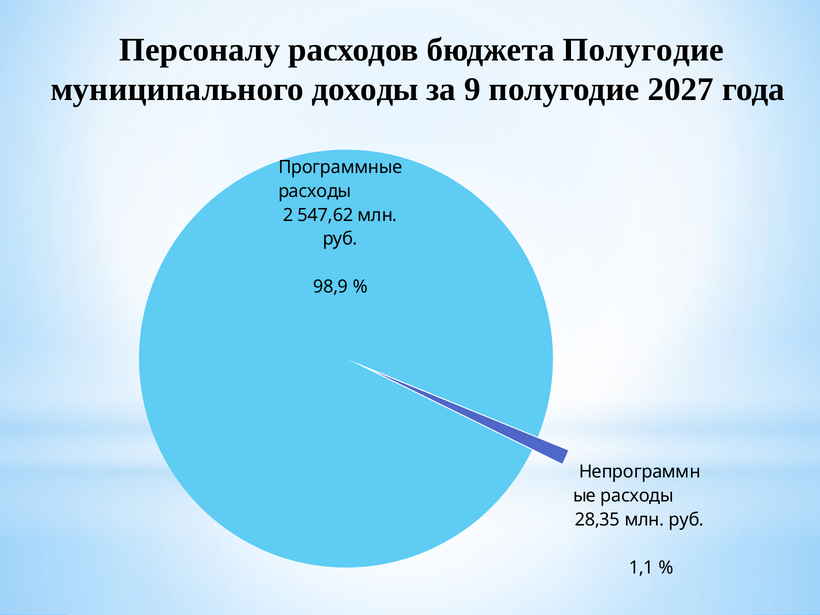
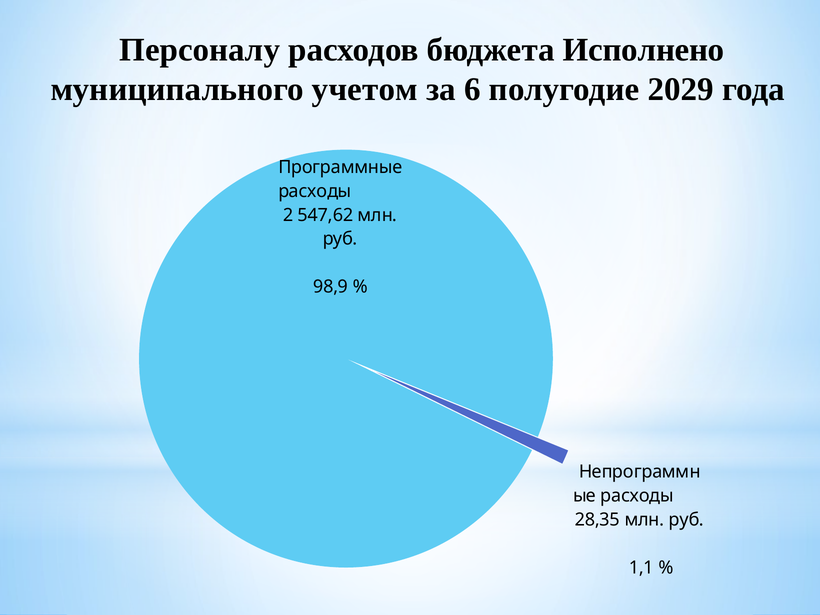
бюджета Полугодие: Полугодие -> Исполнено
доходы: доходы -> учетом
9: 9 -> 6
2027: 2027 -> 2029
